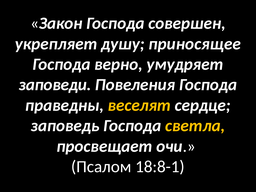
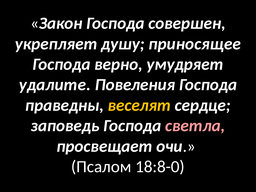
заповеди: заповеди -> удалите
светла colour: yellow -> pink
18:8-1: 18:8-1 -> 18:8-0
